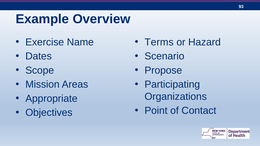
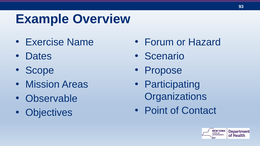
Terms: Terms -> Forum
Appropriate: Appropriate -> Observable
